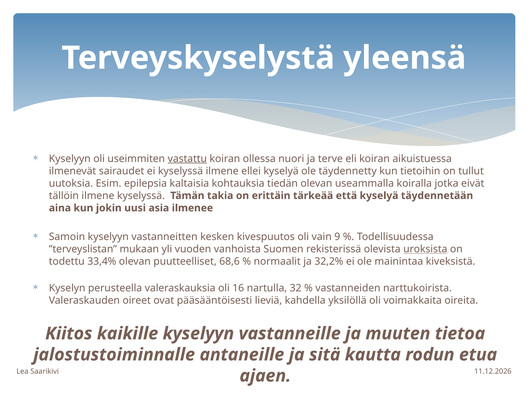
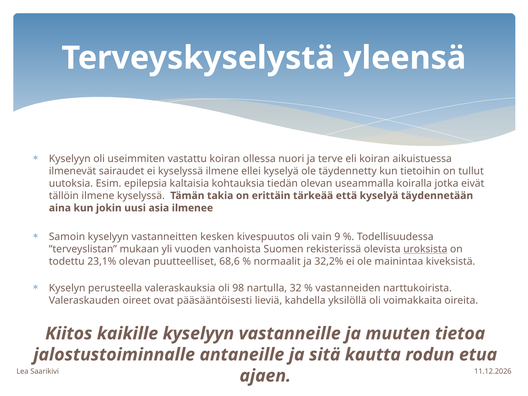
vastattu underline: present -> none
33,4%: 33,4% -> 23,1%
16: 16 -> 98
